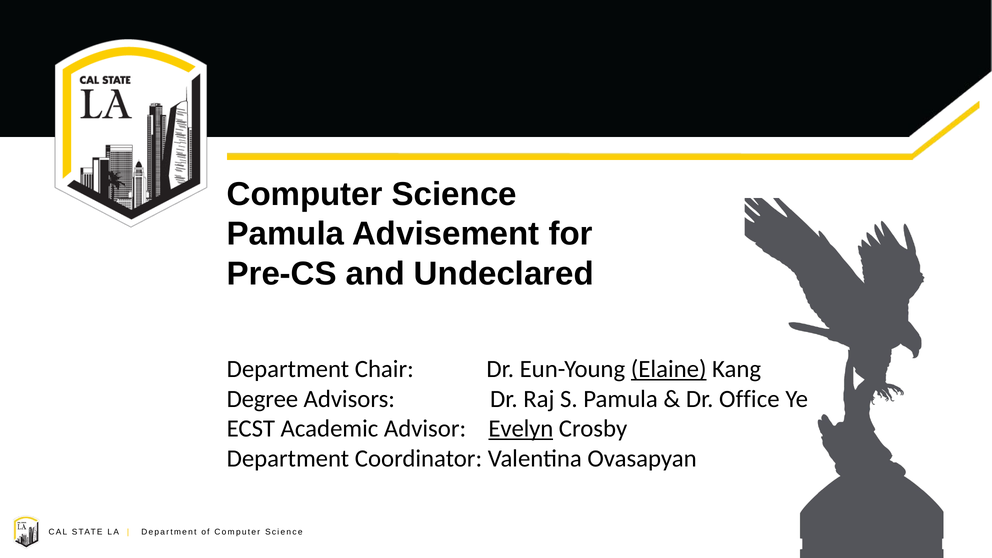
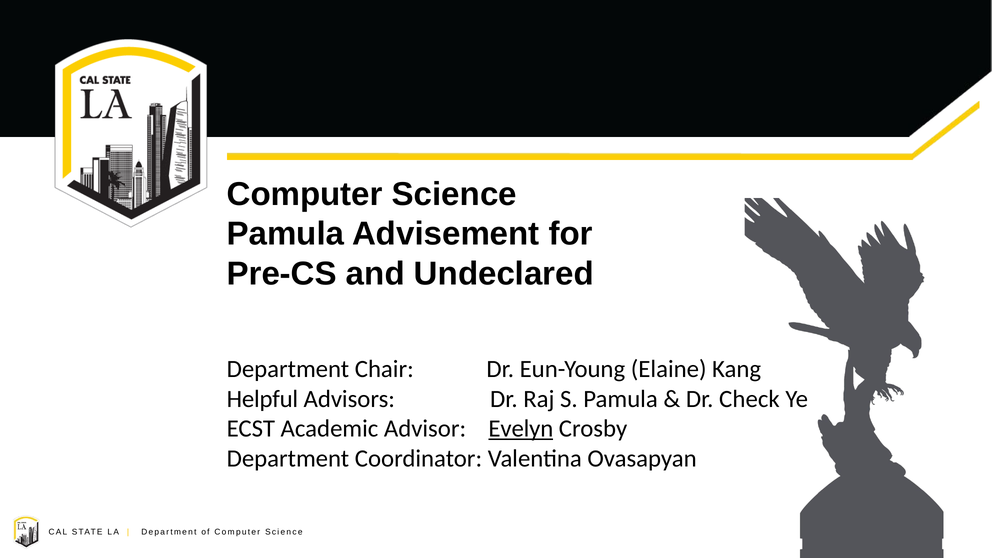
Elaine underline: present -> none
Degree: Degree -> Helpful
Office: Office -> Check
